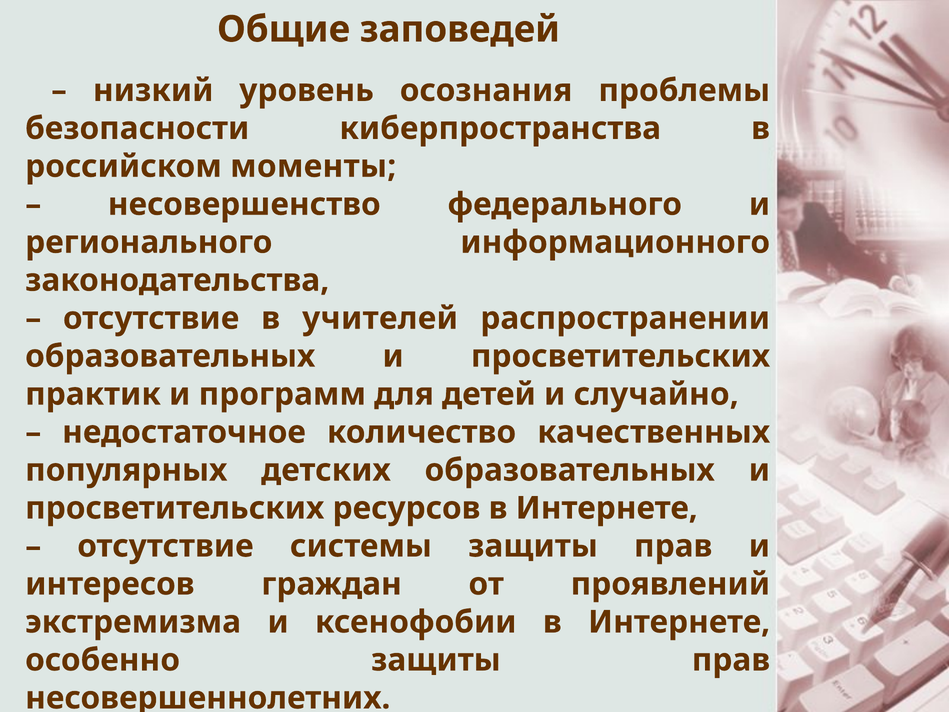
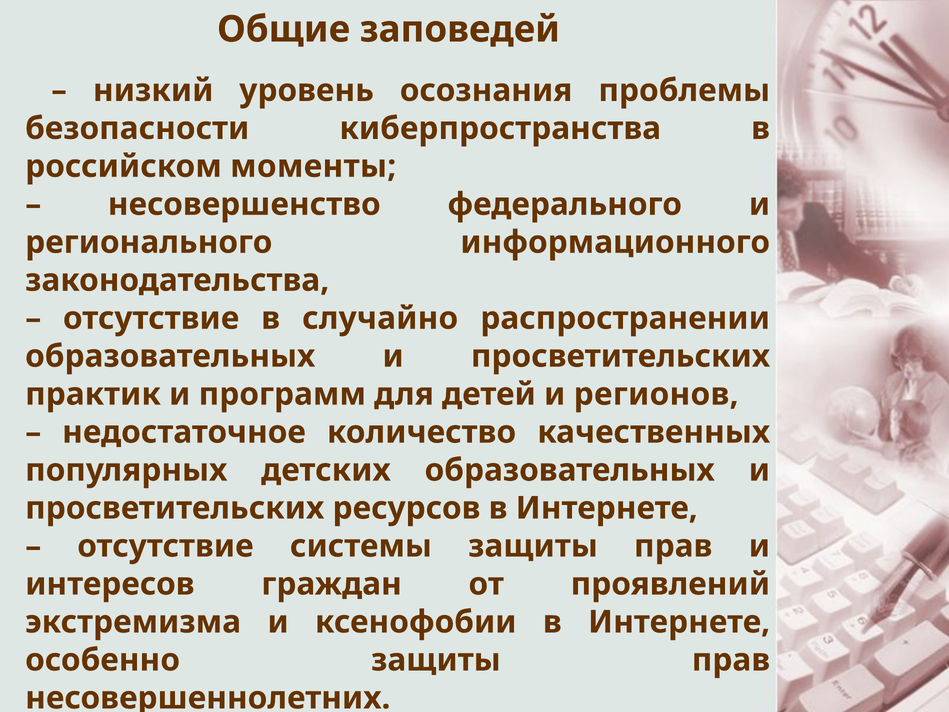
учителей: учителей -> случайно
случайно: случайно -> регионов
